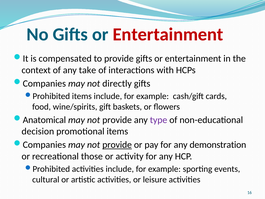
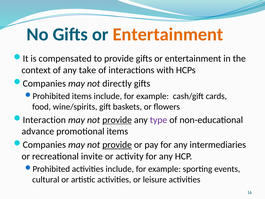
Entertainment at (168, 34) colour: red -> orange
Anatomical: Anatomical -> Interaction
provide at (117, 120) underline: none -> present
decision: decision -> advance
demonstration: demonstration -> intermediaries
those: those -> invite
